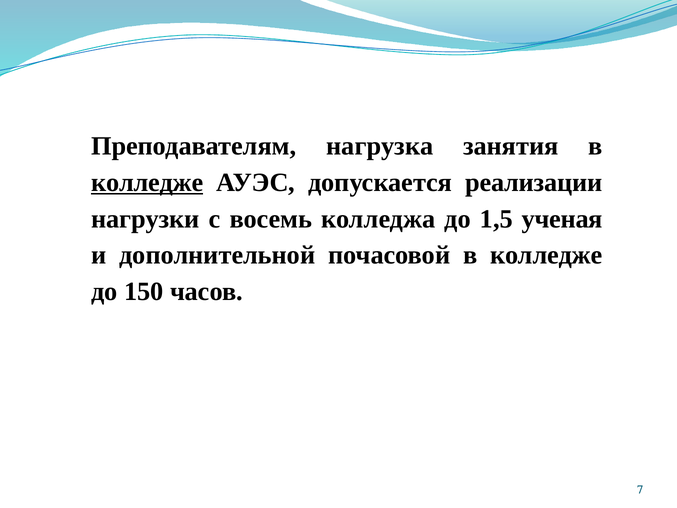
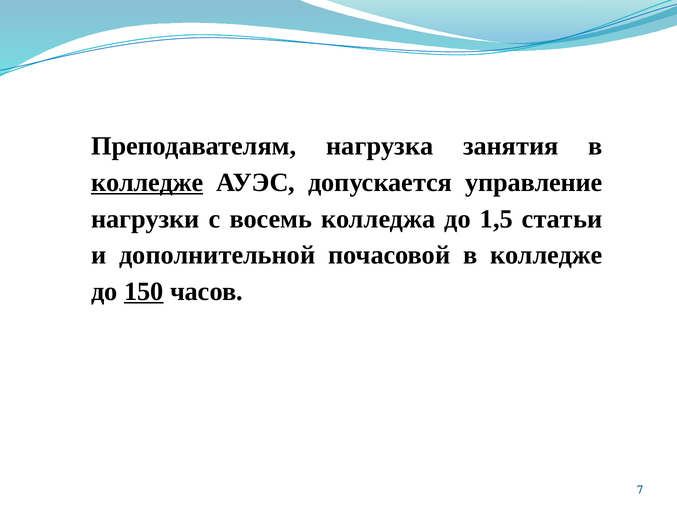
реализации: реализации -> управление
ученая: ученая -> статьи
150 underline: none -> present
